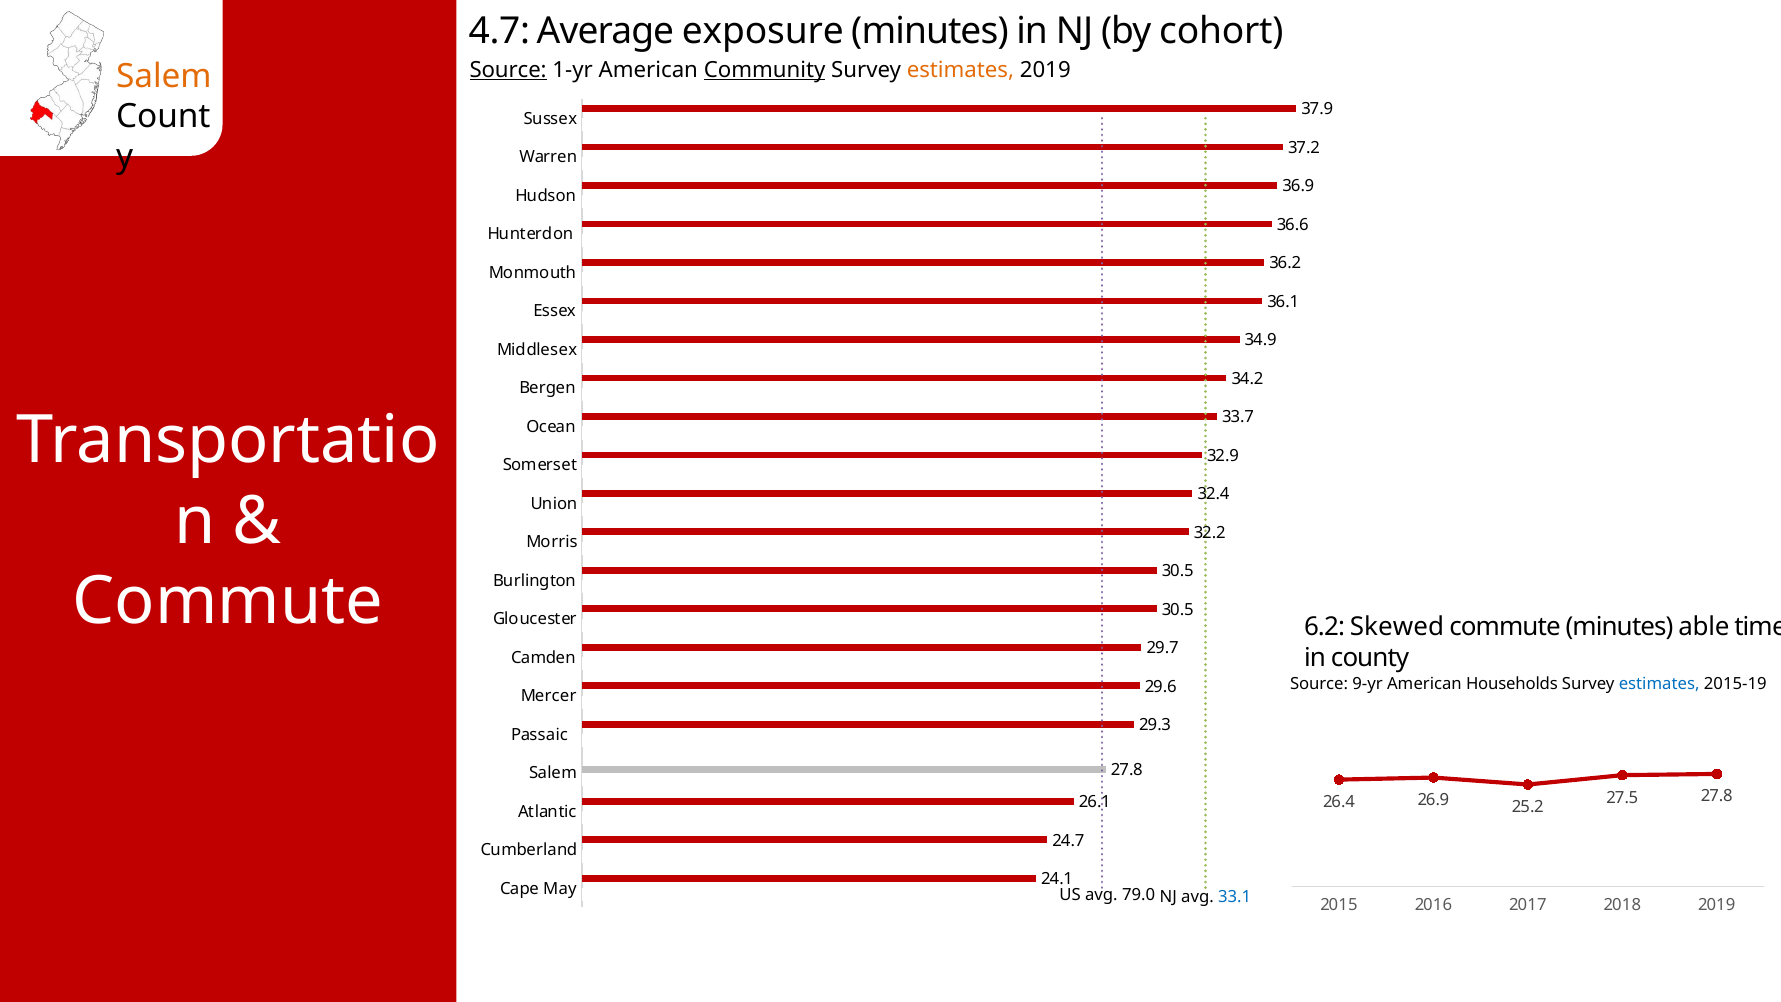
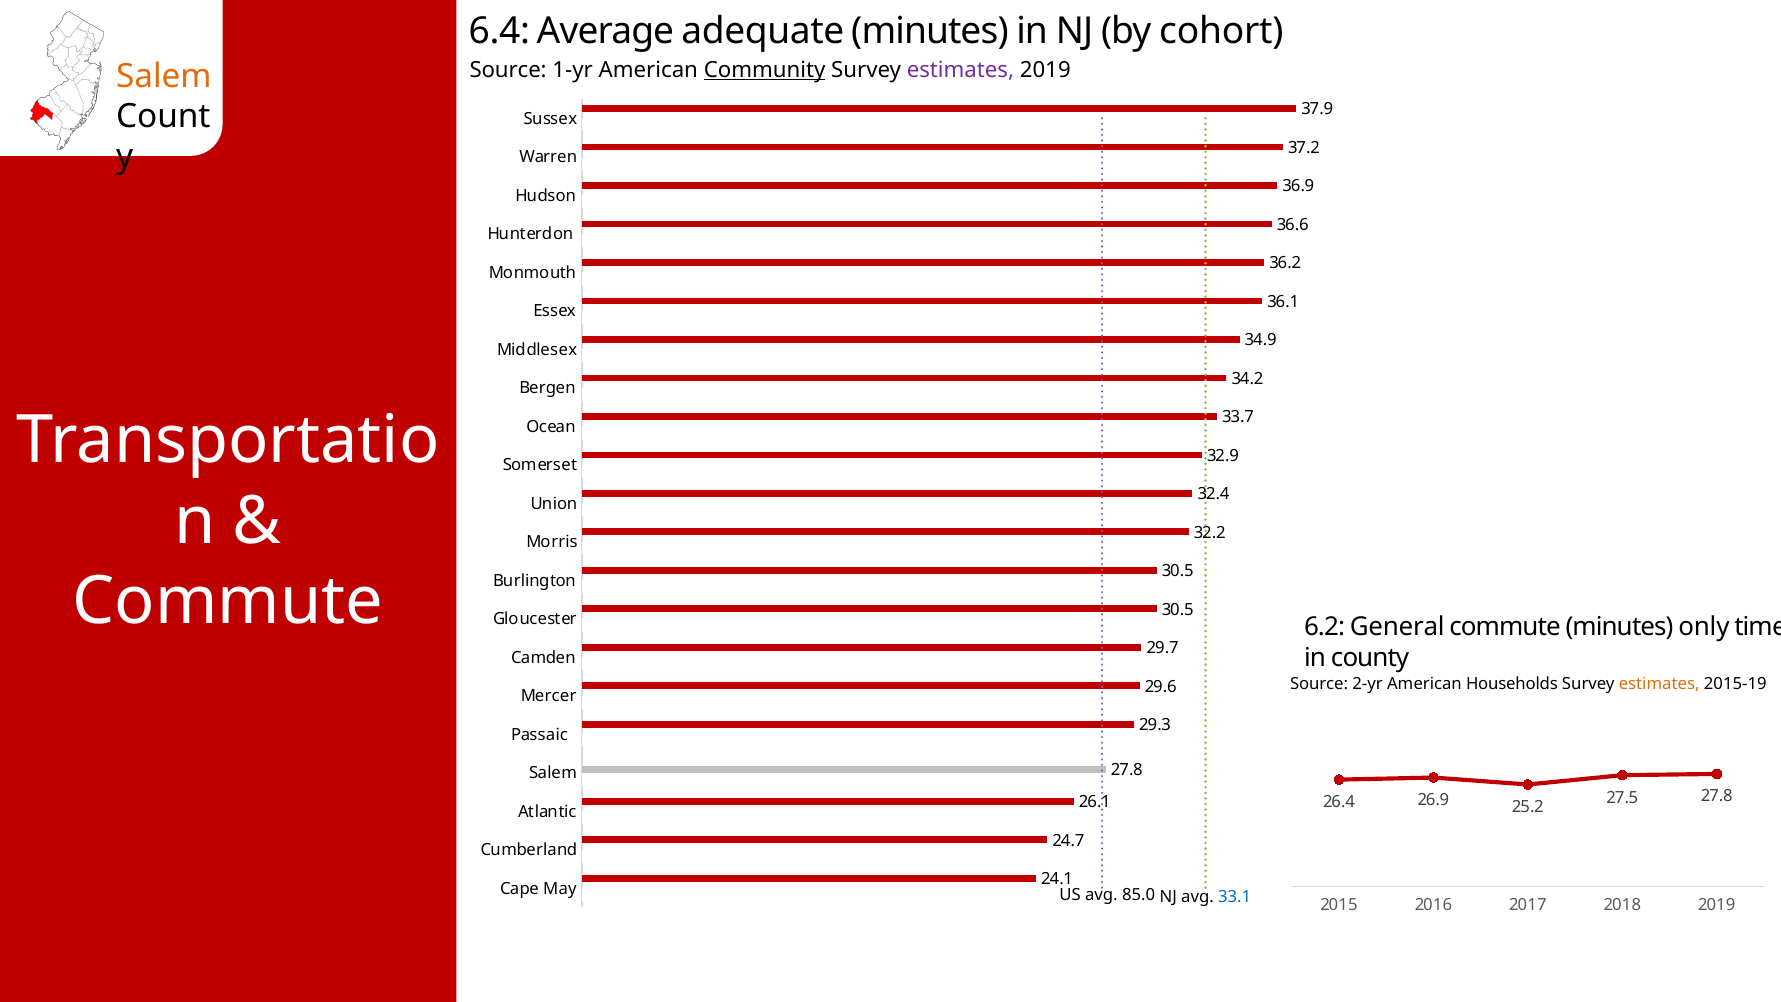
4.7: 4.7 -> 6.4
exposure: exposure -> adequate
Source at (508, 70) underline: present -> none
estimates at (960, 70) colour: orange -> purple
Skewed: Skewed -> General
able: able -> only
9-yr: 9-yr -> 2-yr
estimates at (1659, 683) colour: blue -> orange
79.0: 79.0 -> 85.0
